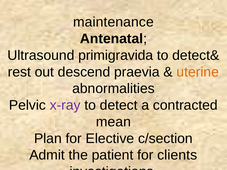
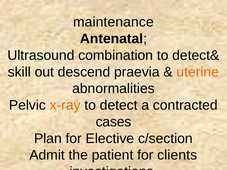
primigravida: primigravida -> combination
rest: rest -> skill
x-ray colour: purple -> orange
mean: mean -> cases
